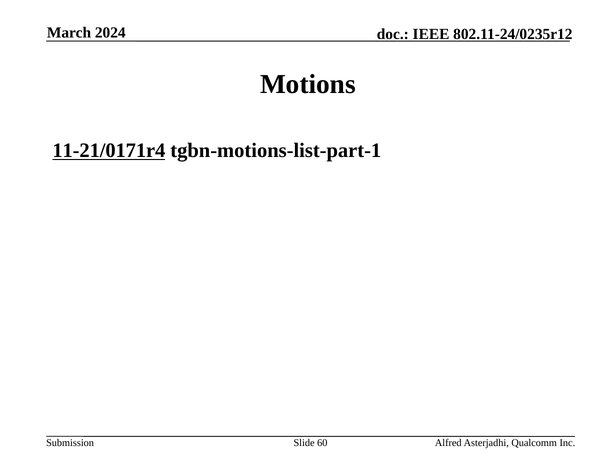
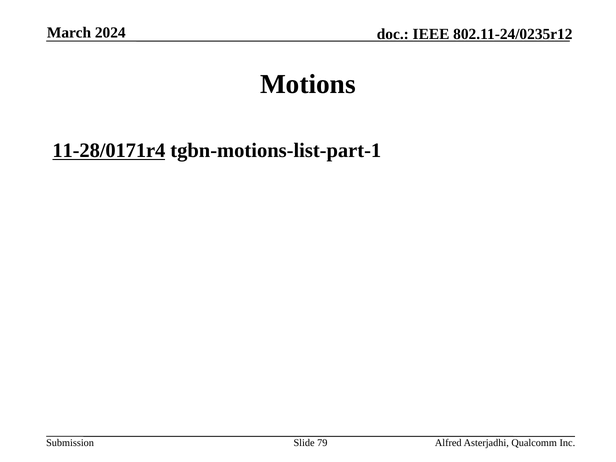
11-21/0171r4: 11-21/0171r4 -> 11-28/0171r4
60: 60 -> 79
